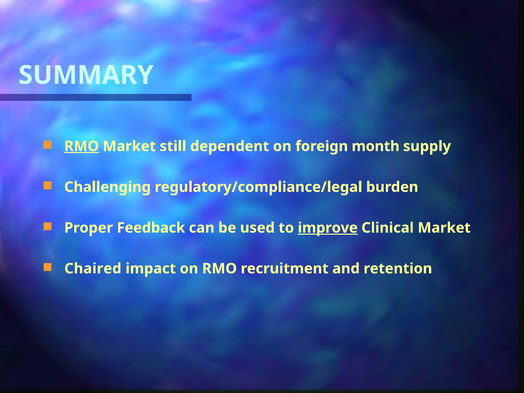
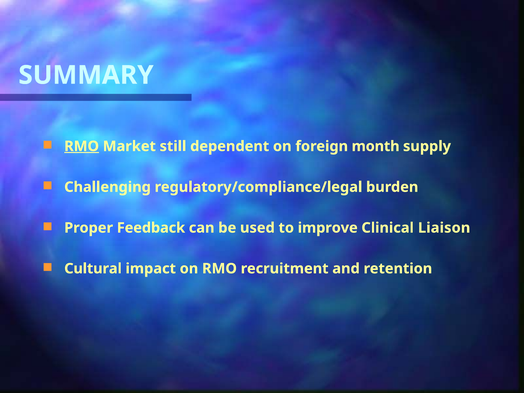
improve underline: present -> none
Clinical Market: Market -> Liaison
Chaired: Chaired -> Cultural
